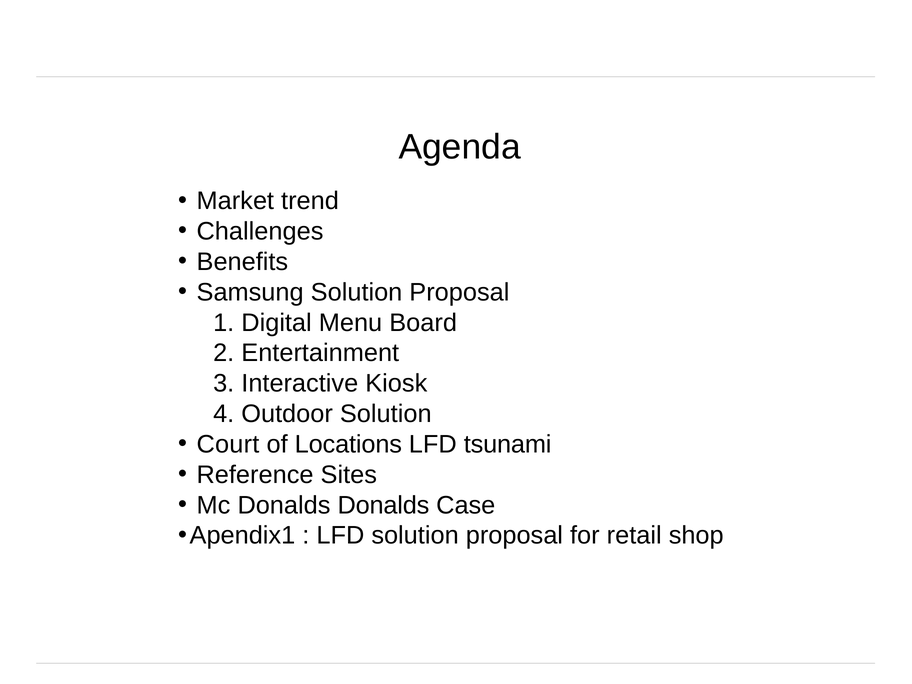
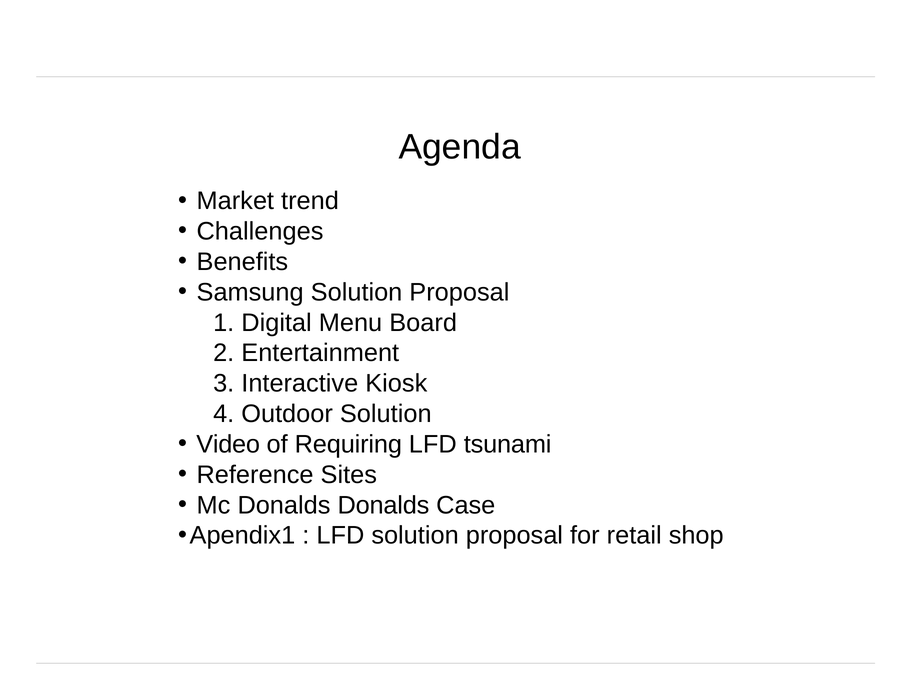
Court: Court -> Video
Locations: Locations -> Requiring
